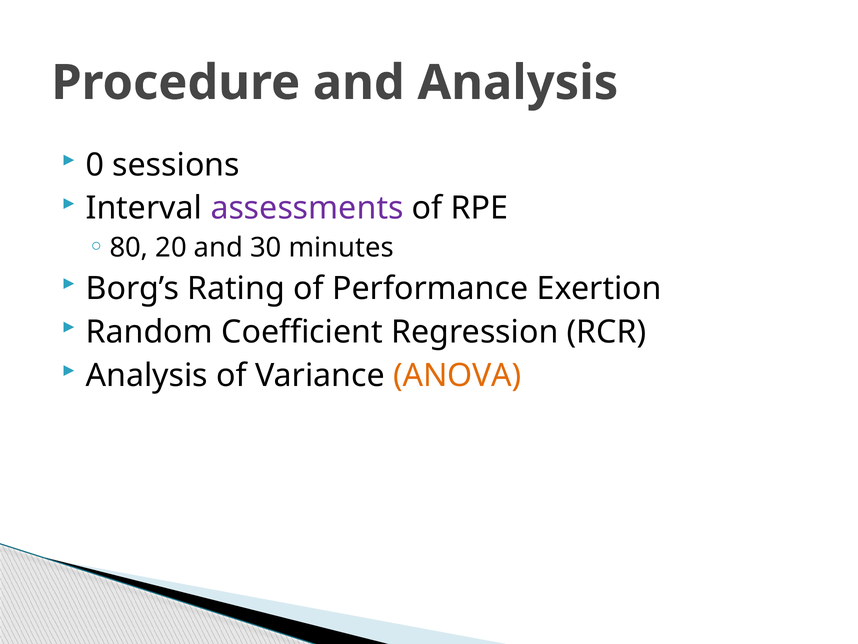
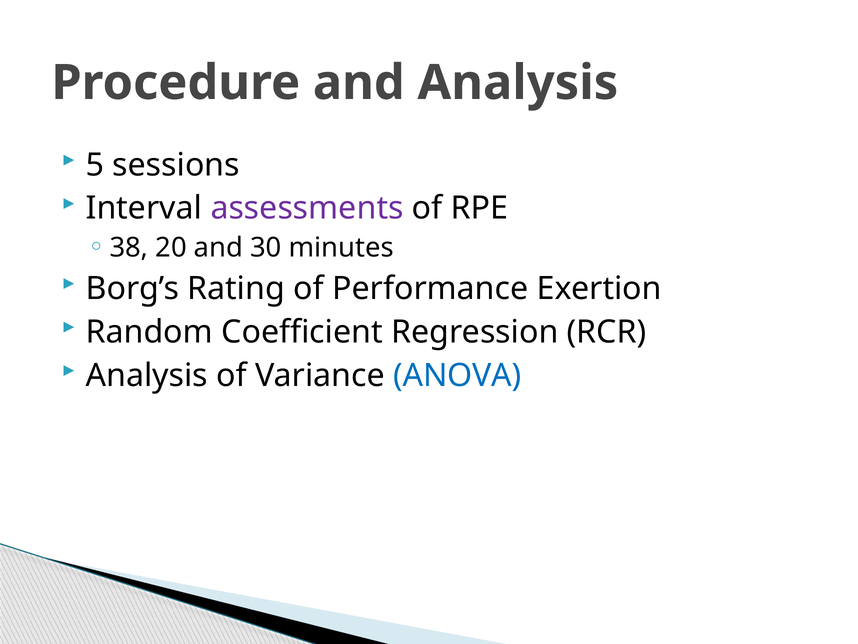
0: 0 -> 5
80: 80 -> 38
ANOVA colour: orange -> blue
